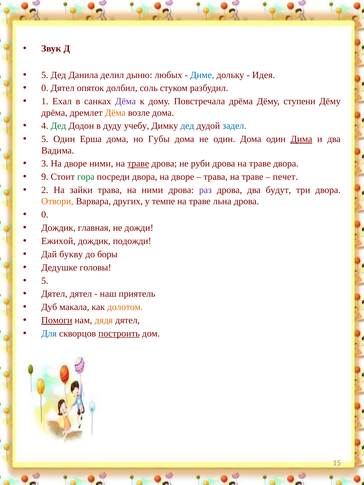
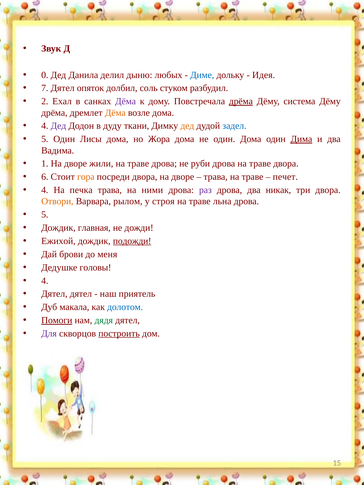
5 at (45, 75): 5 -> 0
0 at (45, 88): 0 -> 7
1: 1 -> 2
дрёма at (241, 101) underline: none -> present
ступени: ступени -> система
Дед at (58, 126) colour: green -> purple
учебу: учебу -> ткани
дед at (187, 126) colour: blue -> orange
Ерша: Ерша -> Лисы
Губы: Губы -> Жора
3: 3 -> 1
дворе ними: ними -> жили
траве at (138, 164) underline: present -> none
9: 9 -> 6
гора colour: green -> orange
2 at (45, 190): 2 -> 4
зайки: зайки -> печка
будут: будут -> никак
других: других -> рылом
темпе: темпе -> строя
0 at (45, 215): 0 -> 5
подожди underline: none -> present
букву: букву -> брови
боры: боры -> меня
5 at (45, 281): 5 -> 4
долотом colour: orange -> blue
дядя colour: orange -> green
Для colour: blue -> purple
